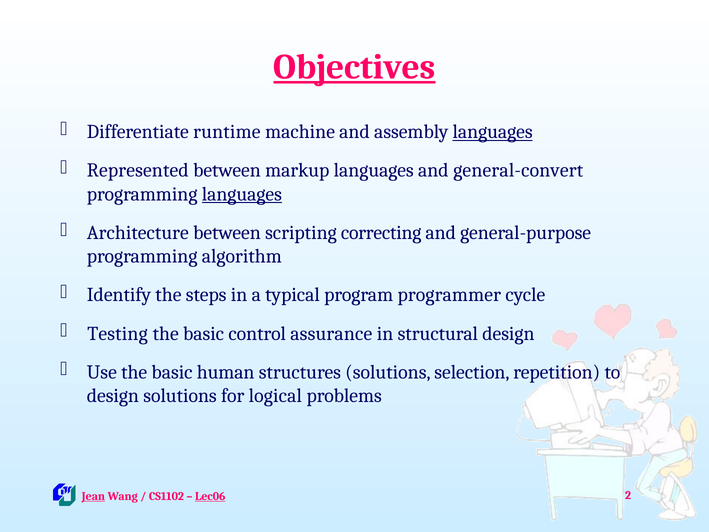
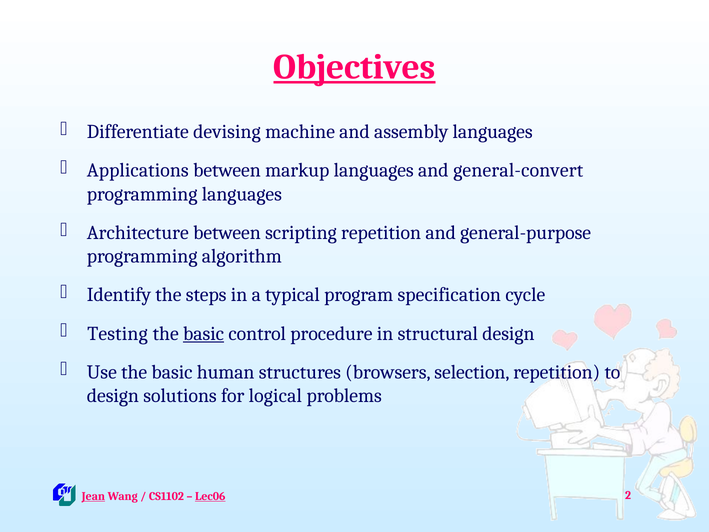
runtime: runtime -> devising
languages at (493, 132) underline: present -> none
Represented: Represented -> Applications
languages at (242, 194) underline: present -> none
scripting correcting: correcting -> repetition
programmer: programmer -> specification
basic at (204, 333) underline: none -> present
assurance: assurance -> procedure
structures solutions: solutions -> browsers
